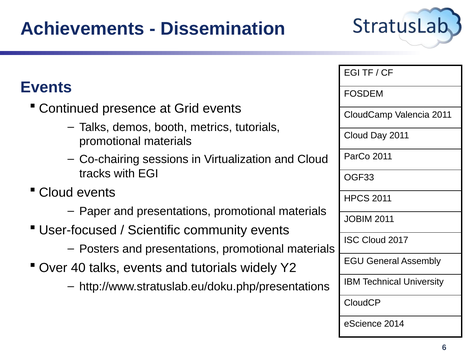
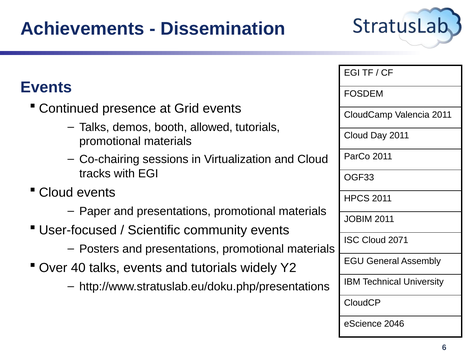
metrics: metrics -> allowed
2017: 2017 -> 2071
2014: 2014 -> 2046
